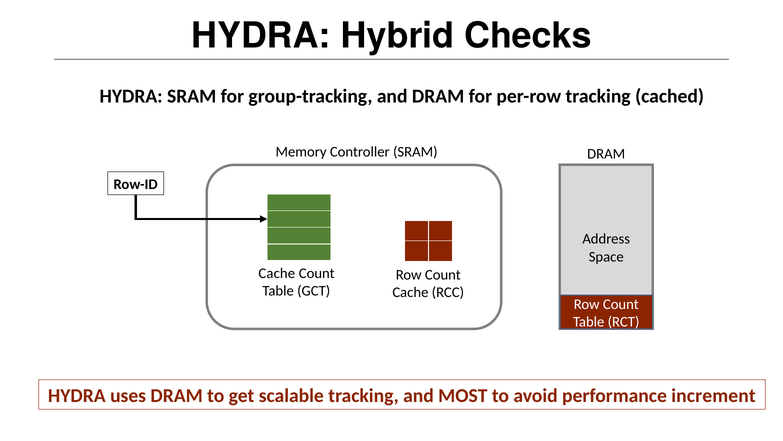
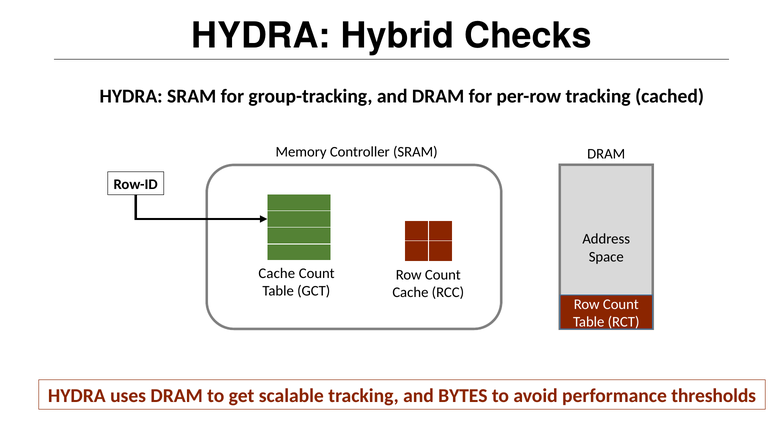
MOST: MOST -> BYTES
increment: increment -> thresholds
